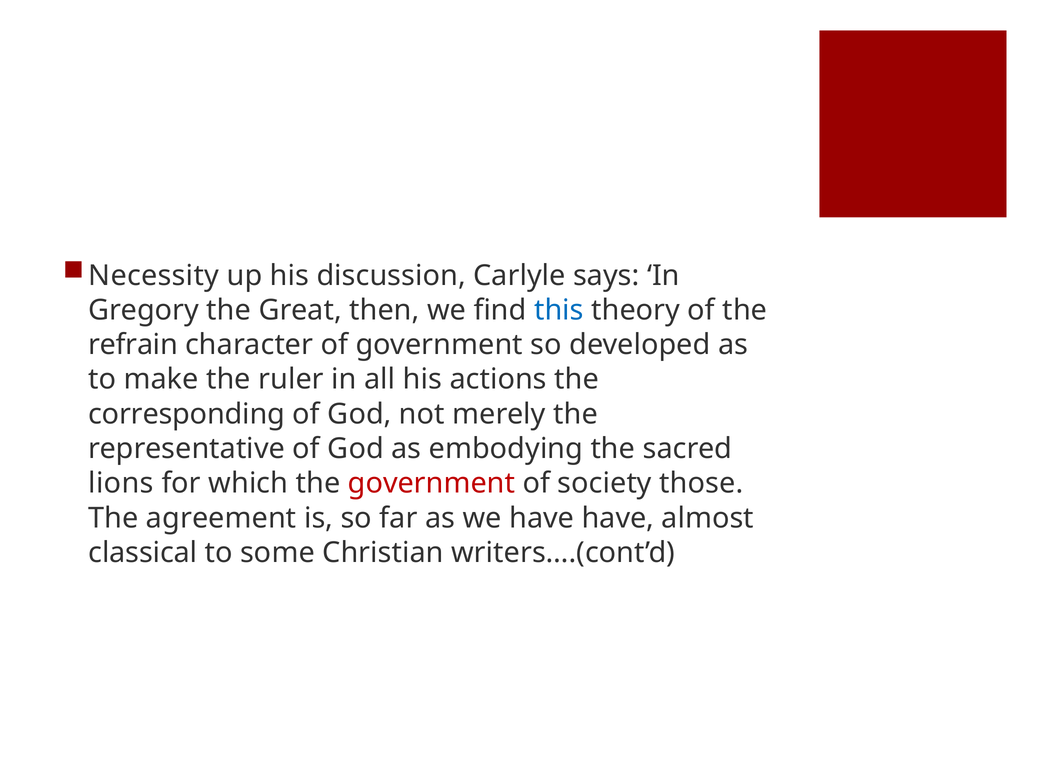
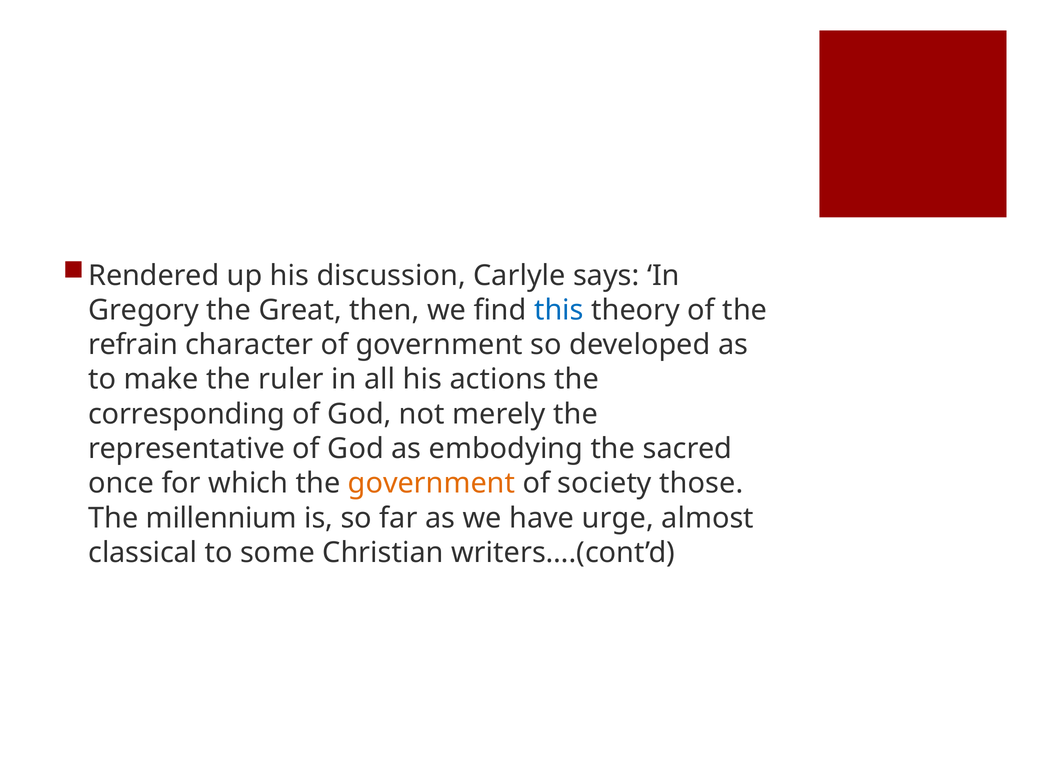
Necessity: Necessity -> Rendered
lions: lions -> once
government at (431, 484) colour: red -> orange
agreement: agreement -> millennium
have have: have -> urge
